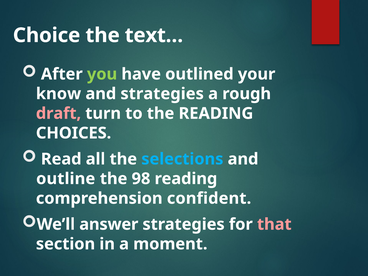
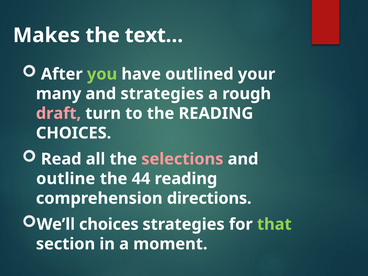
Choice: Choice -> Makes
know: know -> many
selections colour: light blue -> pink
98: 98 -> 44
confident: confident -> directions
We’ll answer: answer -> choices
that colour: pink -> light green
